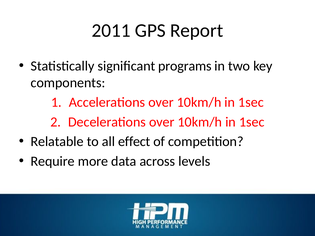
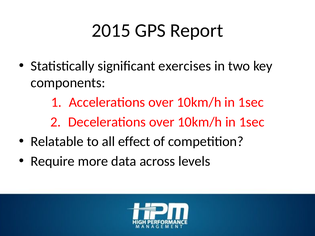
2011: 2011 -> 2015
programs: programs -> exercises
